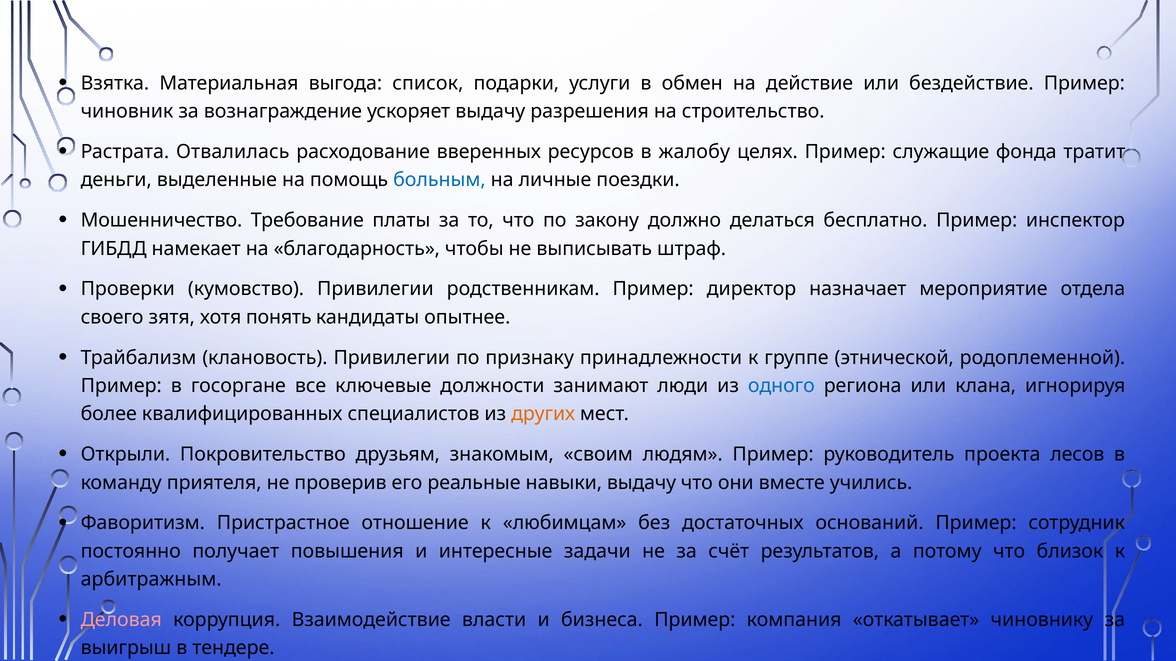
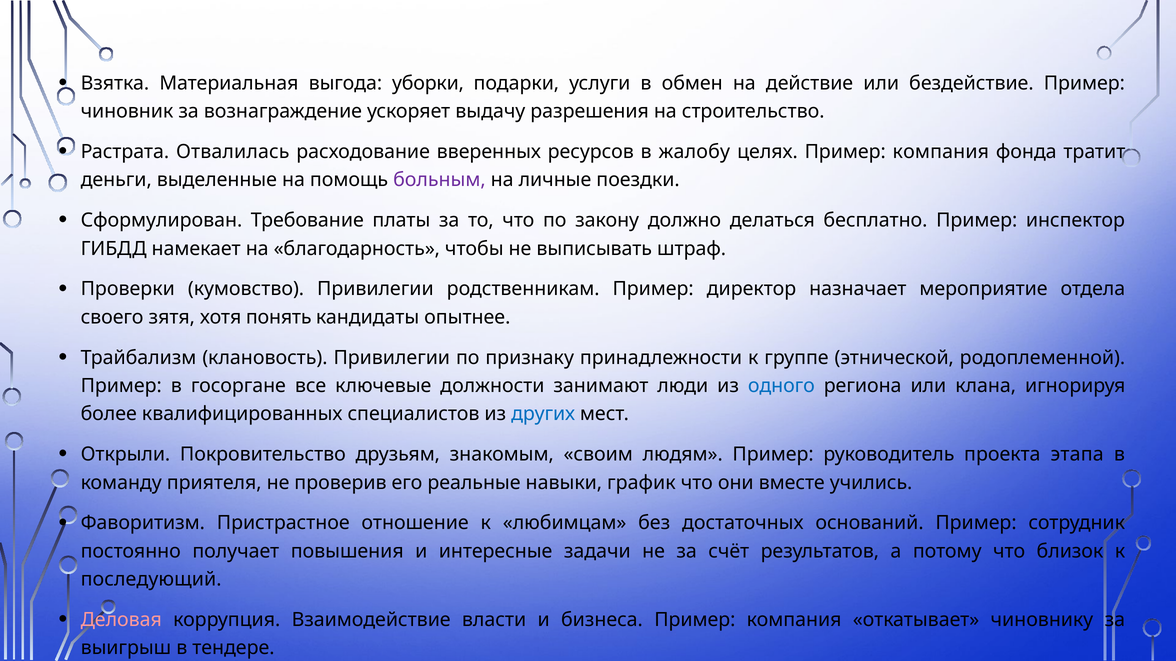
список: список -> уборки
целях Пример служащие: служащие -> компания
больным colour: blue -> purple
Мошенничество: Мошенничество -> Сформулирован
других colour: orange -> blue
лесов: лесов -> этапа
навыки выдачу: выдачу -> график
арбитражным: арбитражным -> последующий
